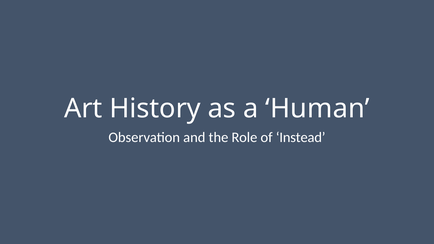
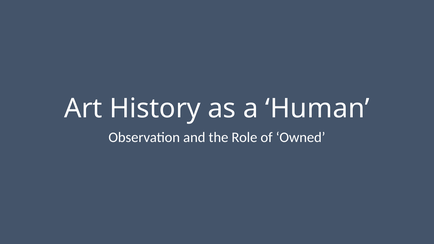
Instead: Instead -> Owned
